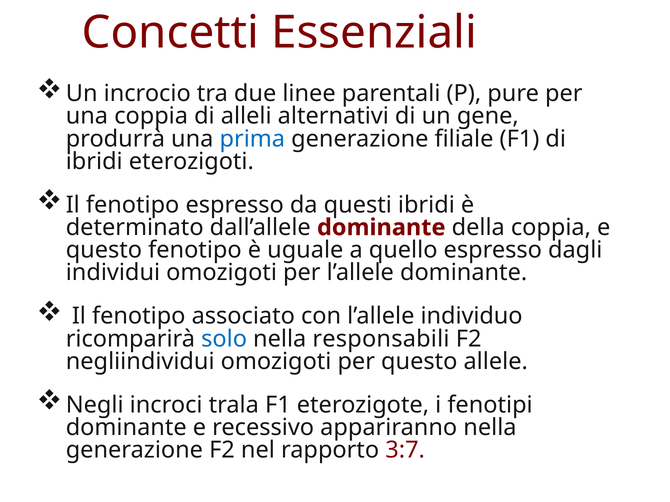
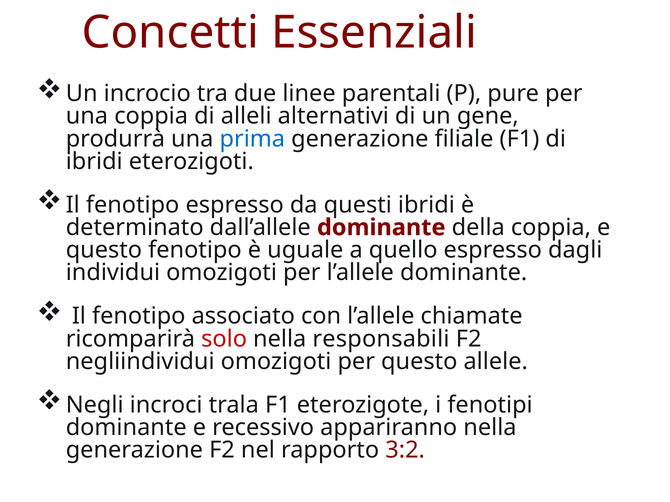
individuo: individuo -> chiamate
solo colour: blue -> red
3:7: 3:7 -> 3:2
